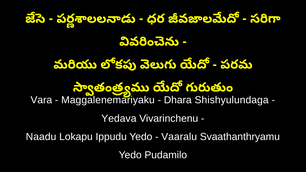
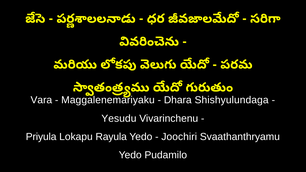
Yedava: Yedava -> Yesudu
Naadu: Naadu -> Priyula
Ippudu: Ippudu -> Rayula
Vaaralu: Vaaralu -> Joochiri
